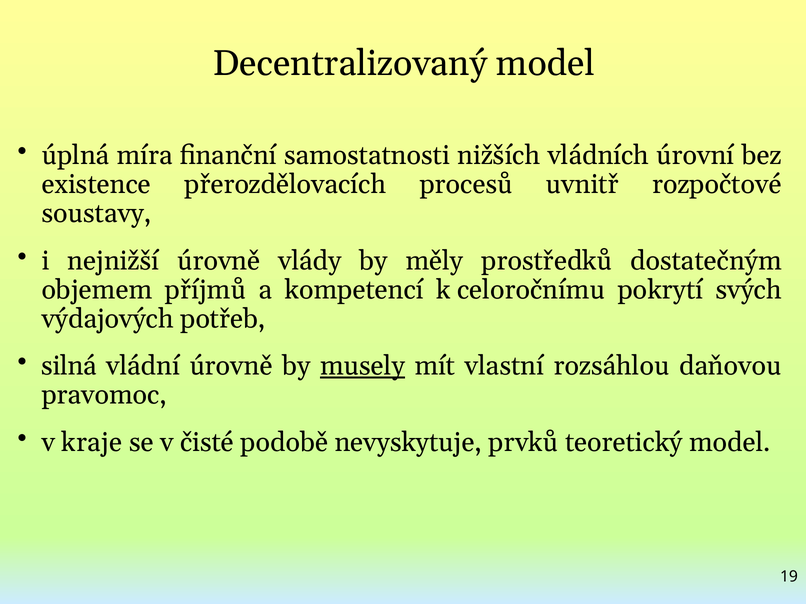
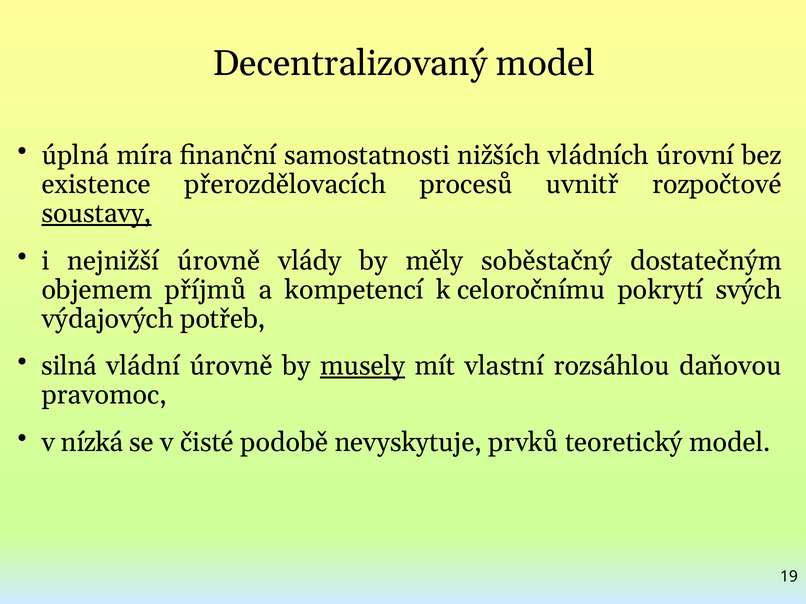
soustavy underline: none -> present
prostředků: prostředků -> soběstačný
kraje: kraje -> nízká
